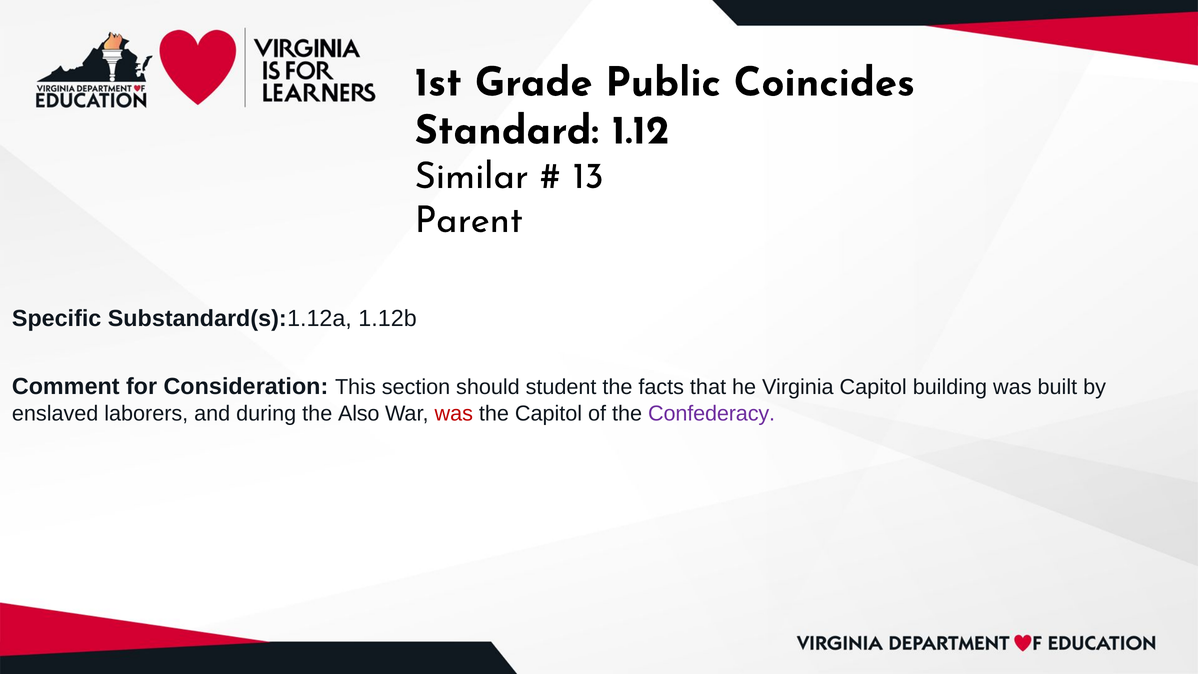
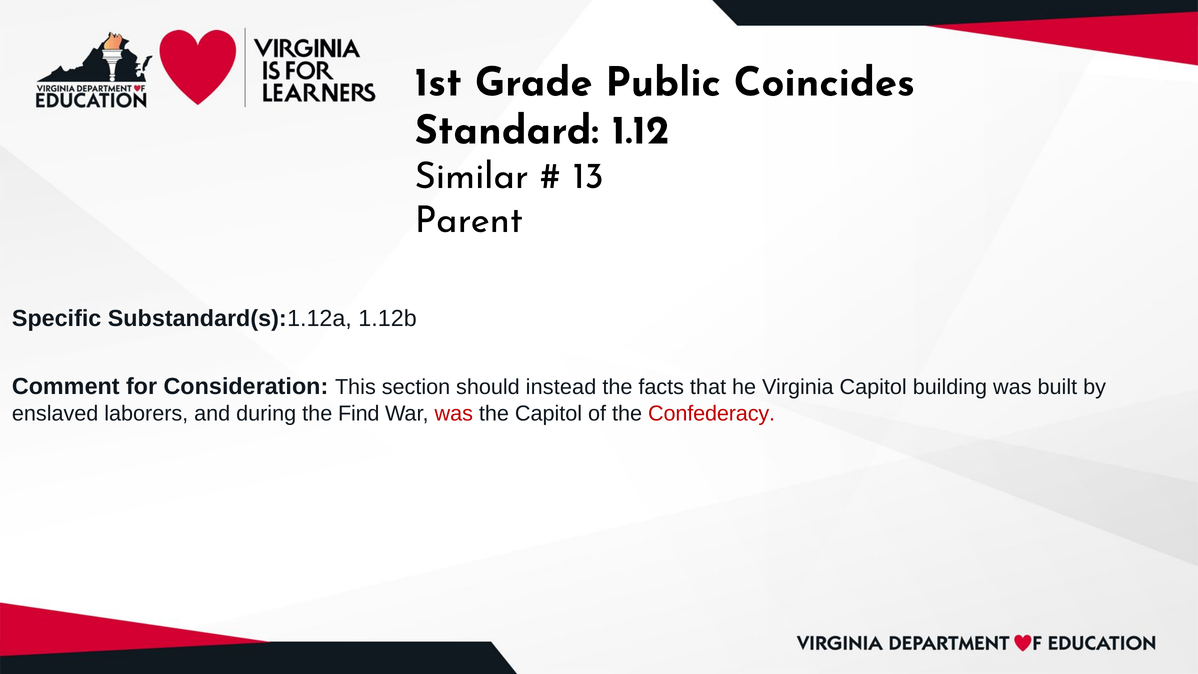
student: student -> instead
Also: Also -> Find
Confederacy colour: purple -> red
